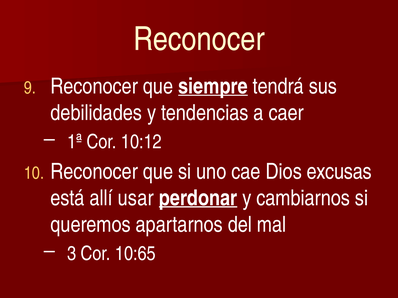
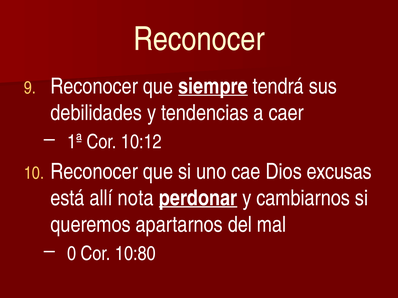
usar: usar -> nota
3: 3 -> 0
10:65: 10:65 -> 10:80
